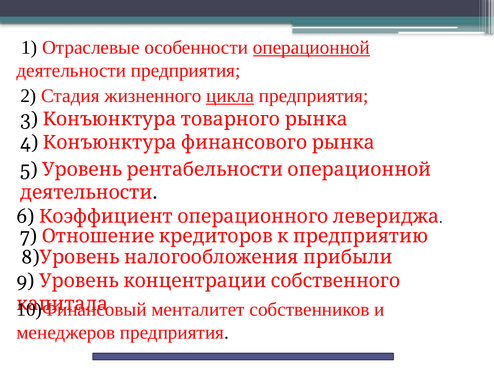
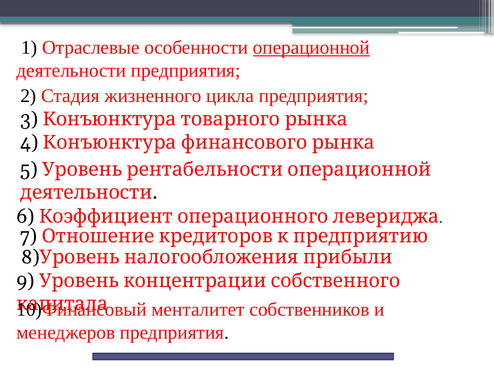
цикла underline: present -> none
